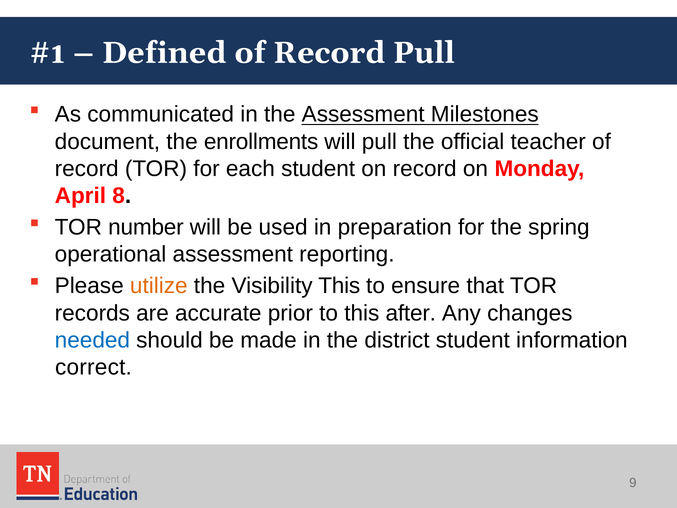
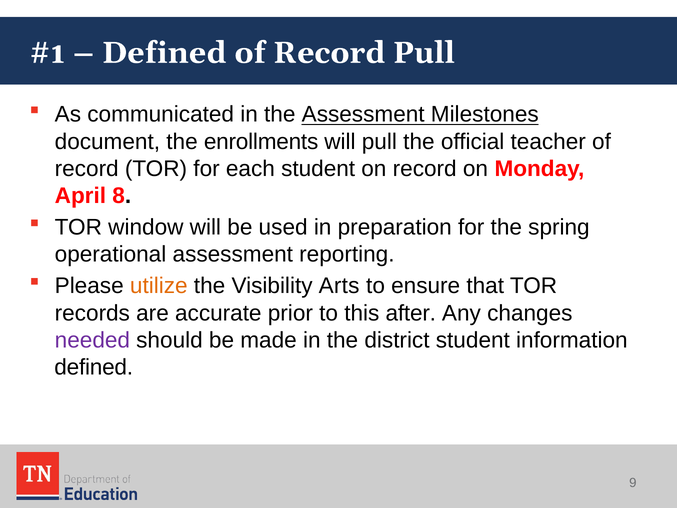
number: number -> window
Visibility This: This -> Arts
needed colour: blue -> purple
correct at (93, 367): correct -> defined
